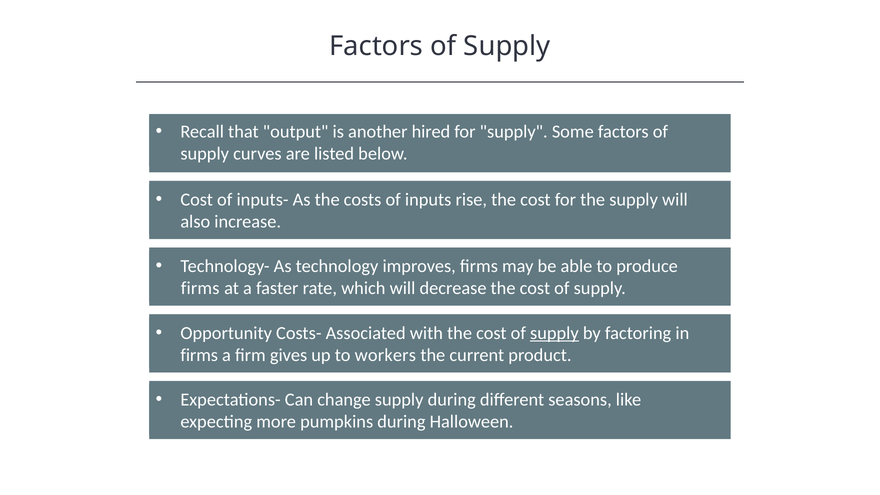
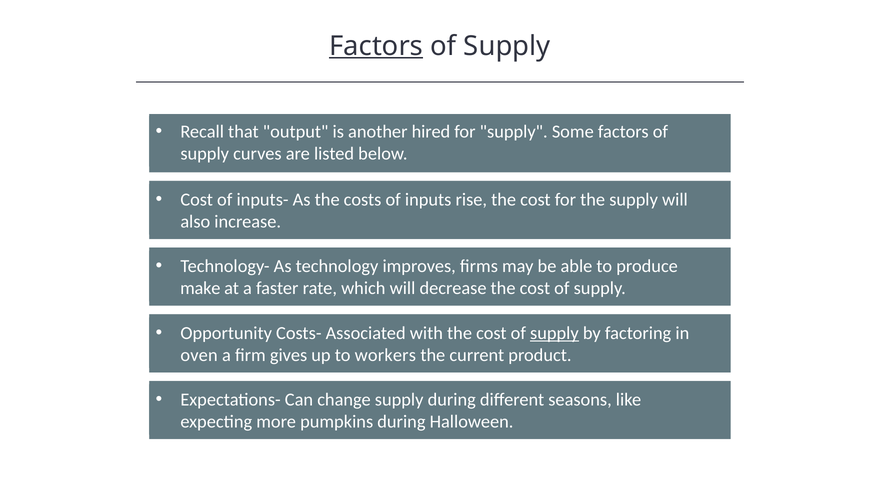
Factors at (376, 46) underline: none -> present
firms at (200, 288): firms -> make
firms at (199, 355): firms -> oven
